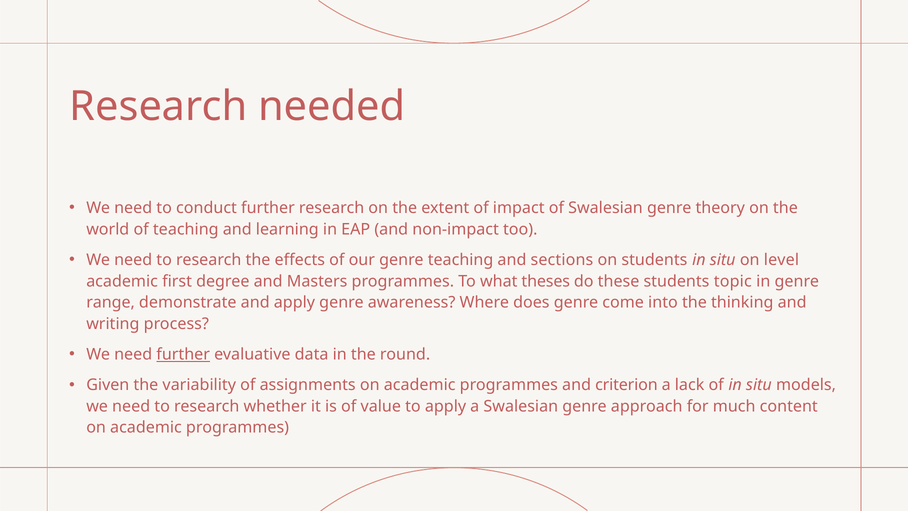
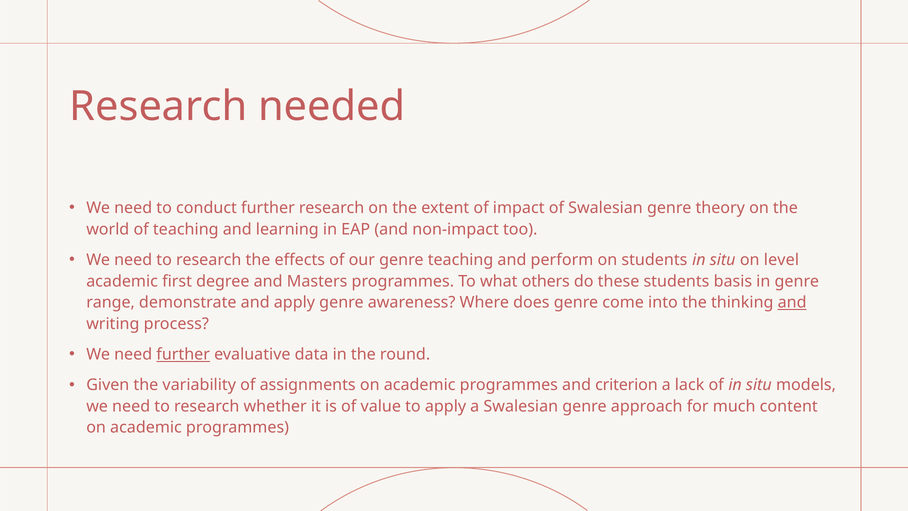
sections: sections -> perform
theses: theses -> others
topic: topic -> basis
and at (792, 302) underline: none -> present
